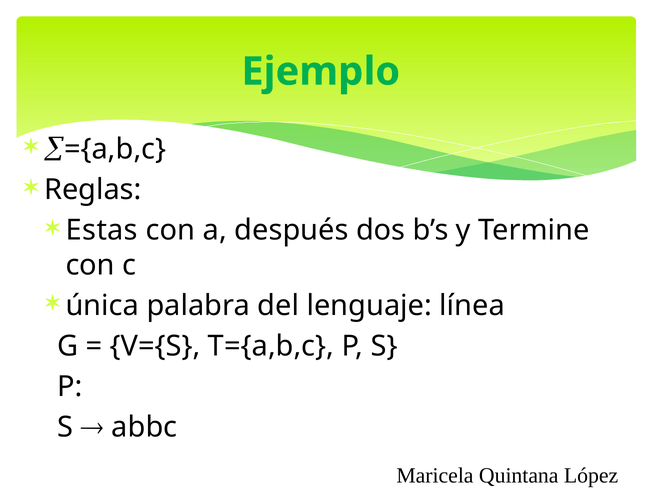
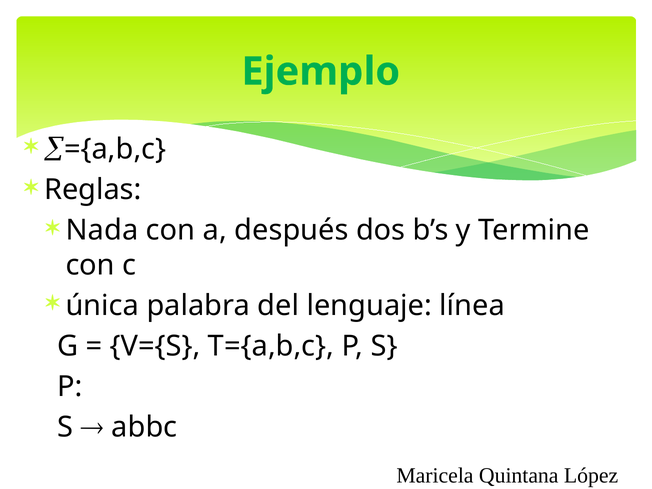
Estas: Estas -> Nada
